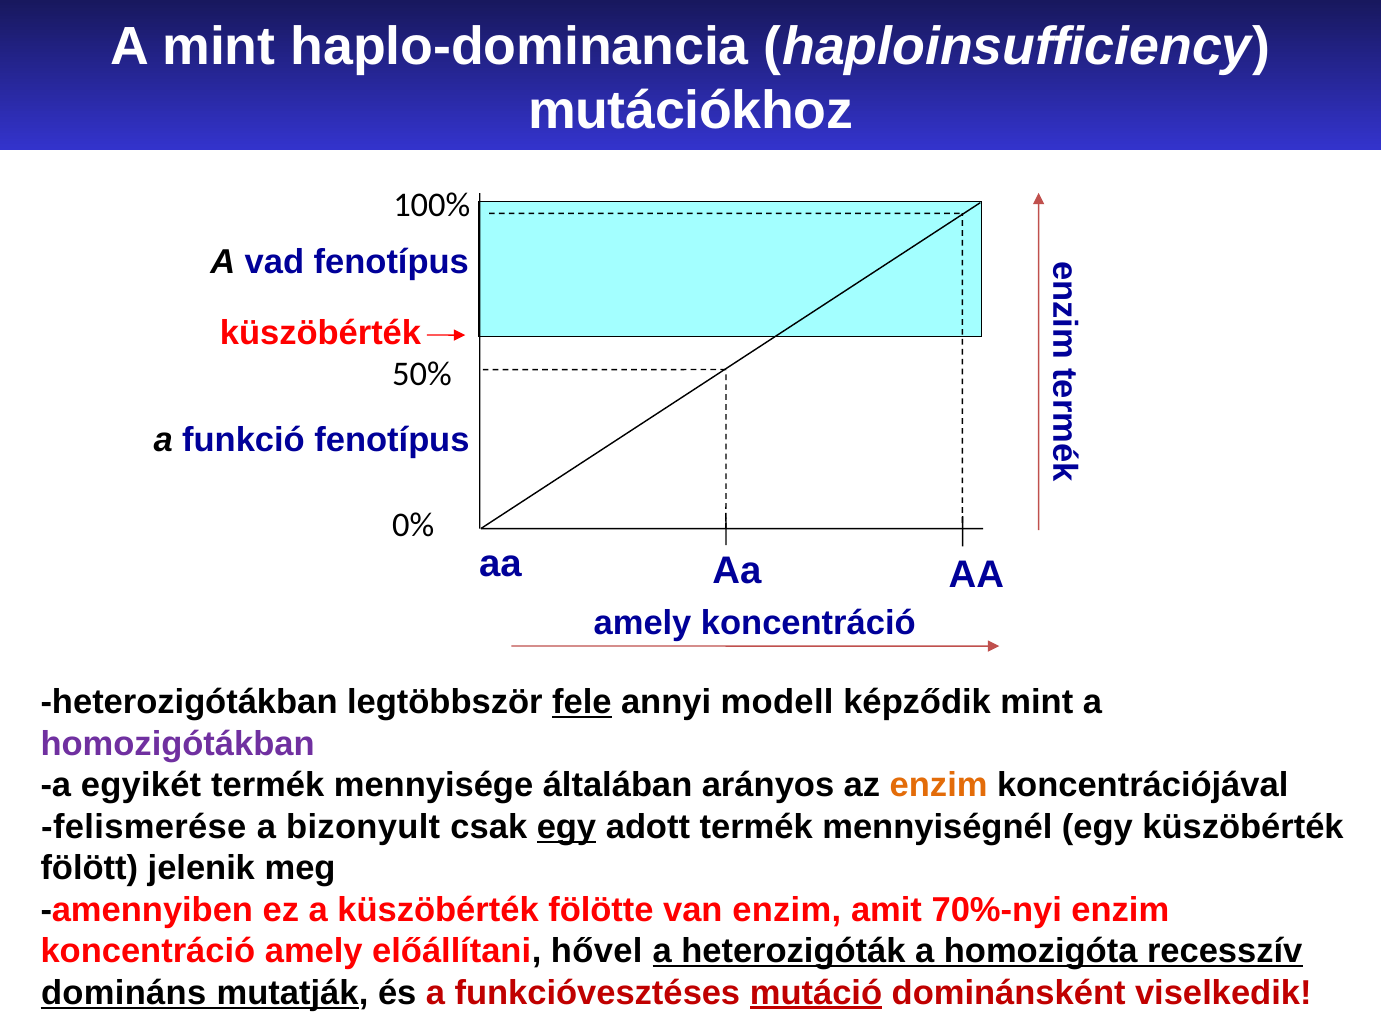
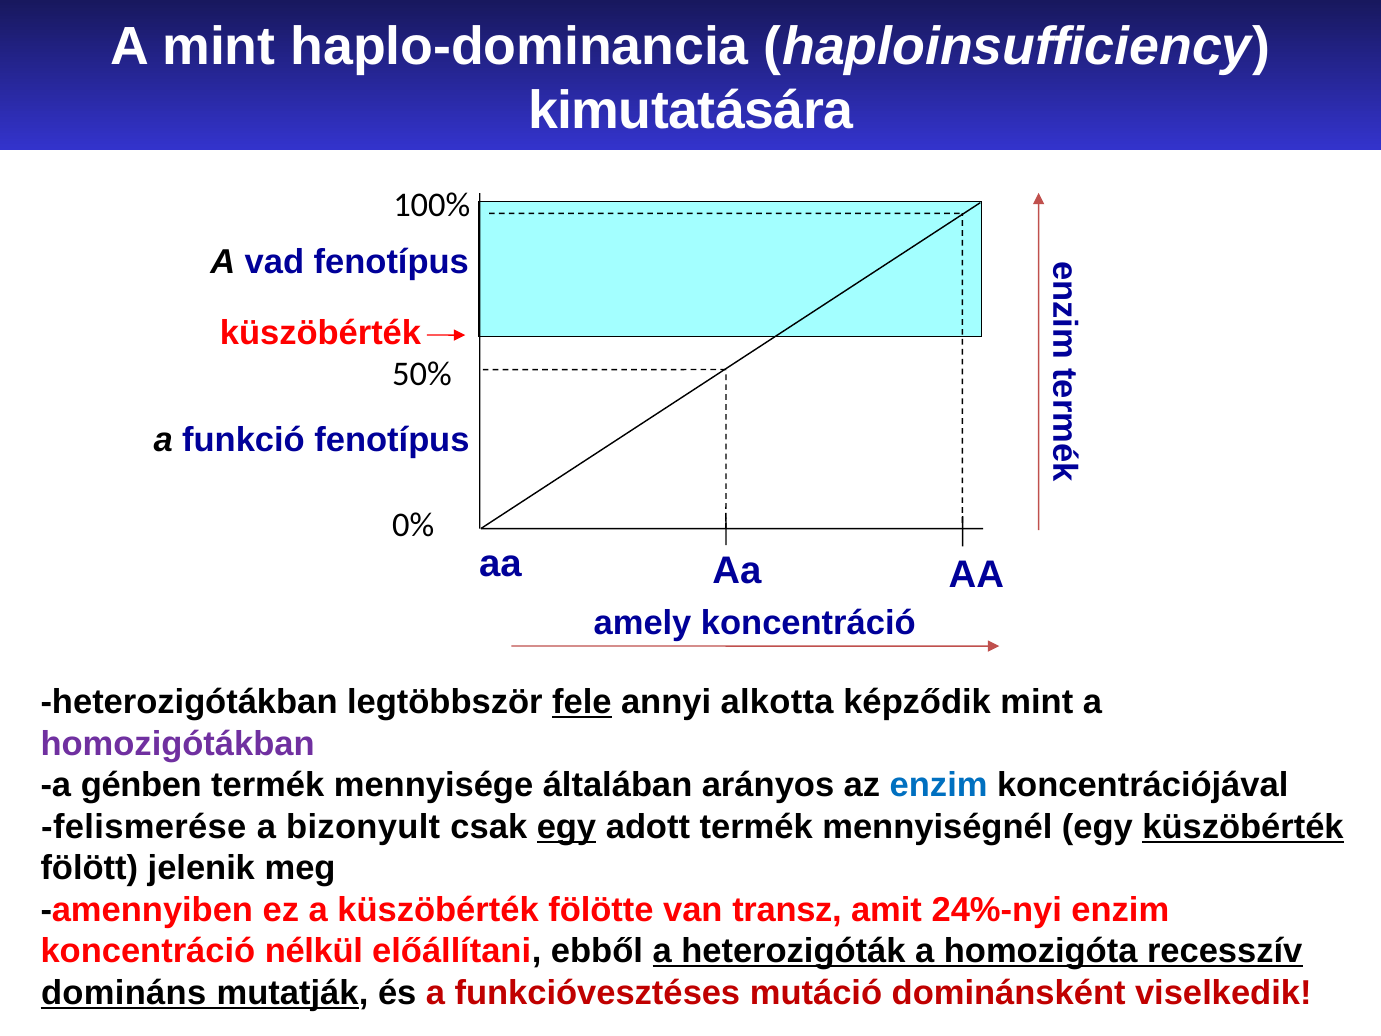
mutációkhoz: mutációkhoz -> kimutatására
modell: modell -> alkotta
egyikét: egyikét -> génben
enzim at (939, 785) colour: orange -> blue
küszöbérték at (1243, 827) underline: none -> present
van enzim: enzim -> transz
70%-nyi: 70%-nyi -> 24%-nyi
koncentráció amely: amely -> nélkül
hővel: hővel -> ebből
mutáció underline: present -> none
